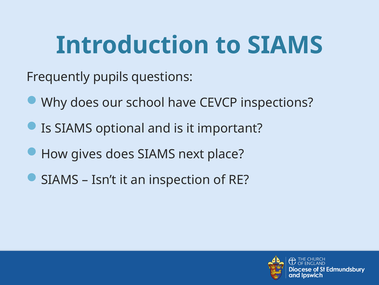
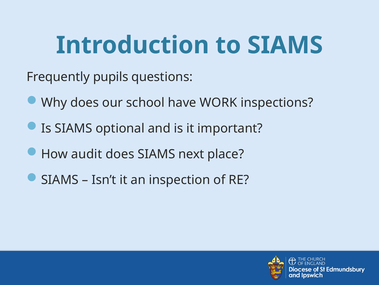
CEVCP: CEVCP -> WORK
gives: gives -> audit
